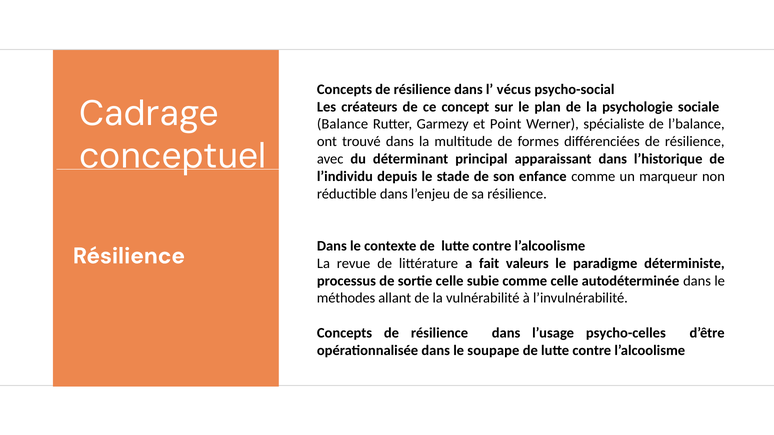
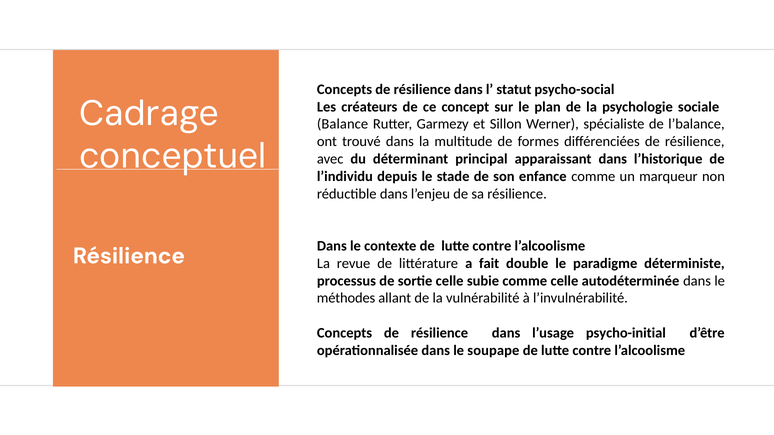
vécus: vécus -> statut
Point: Point -> Sillon
valeurs: valeurs -> double
psycho-celles: psycho-celles -> psycho-initial
